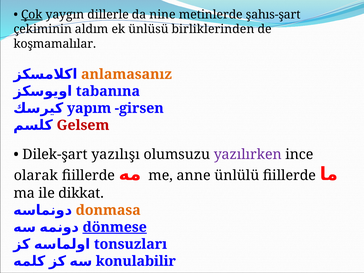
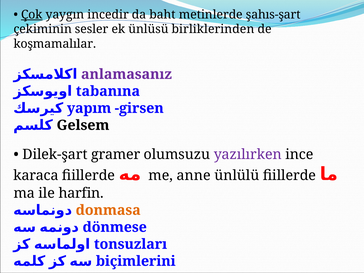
dillerle: dillerle -> incedir
nine: nine -> baht
aldım: aldım -> sesler
anlamasanız colour: orange -> purple
Gelsem colour: red -> black
yazılışı: yazılışı -> gramer
olarak: olarak -> karaca
dikkat: dikkat -> harfin
dönmese underline: present -> none
konulabilir: konulabilir -> biçimlerini
